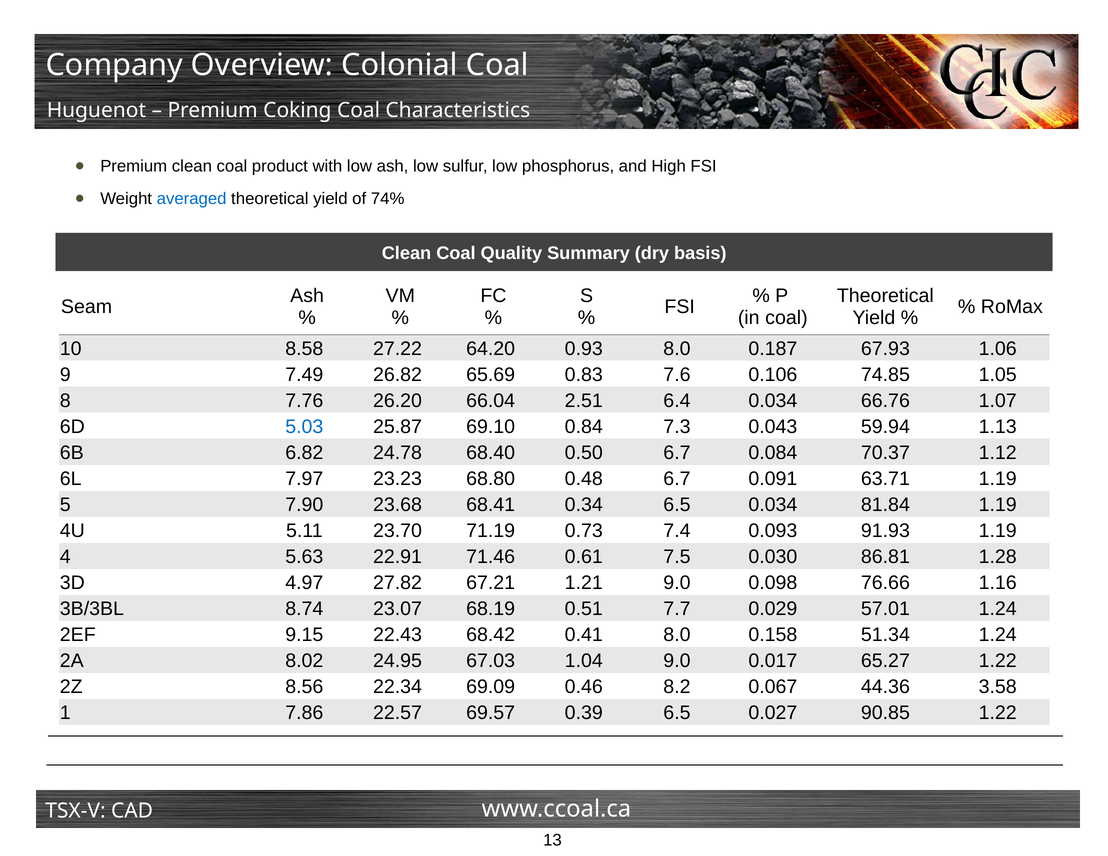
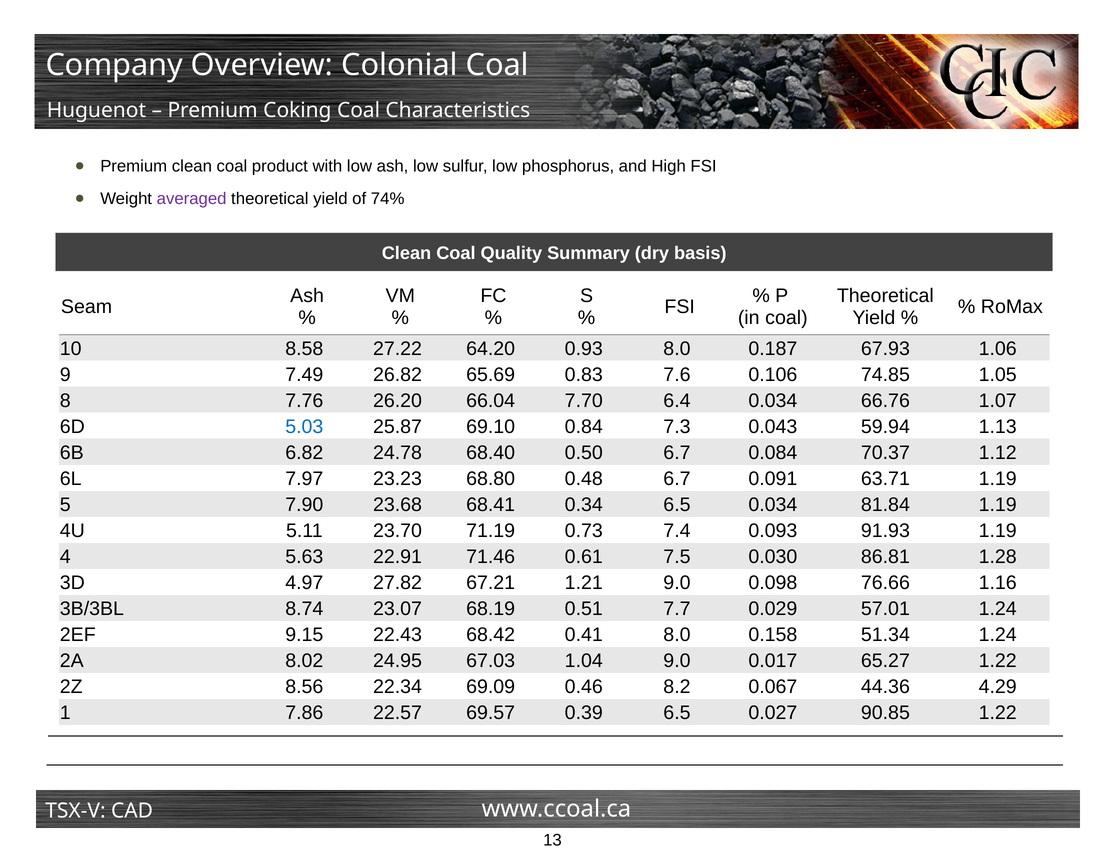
averaged colour: blue -> purple
2.51: 2.51 -> 7.70
3.58: 3.58 -> 4.29
